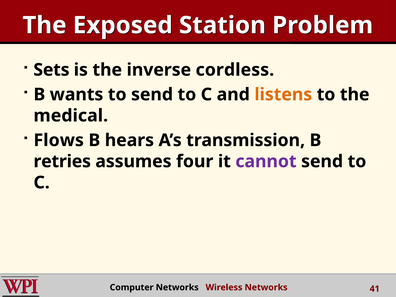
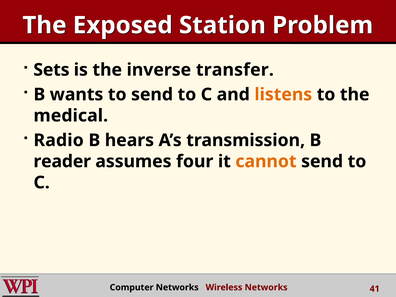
cordless: cordless -> transfer
Flows: Flows -> Radio
retries: retries -> reader
cannot colour: purple -> orange
